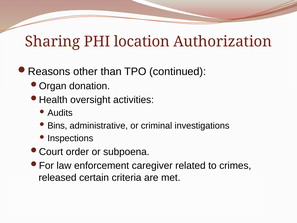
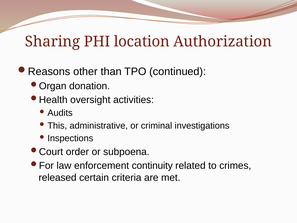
Bins: Bins -> This
caregiver: caregiver -> continuity
